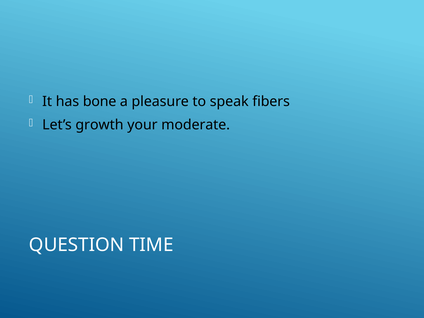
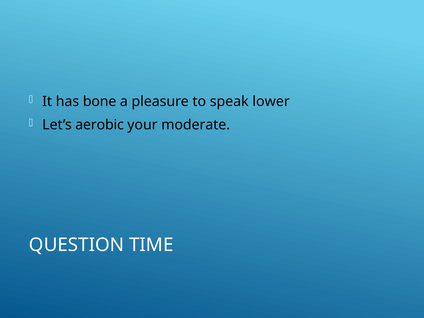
fibers: fibers -> lower
growth: growth -> aerobic
